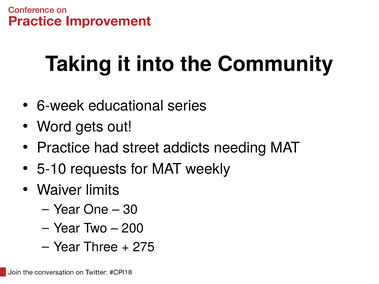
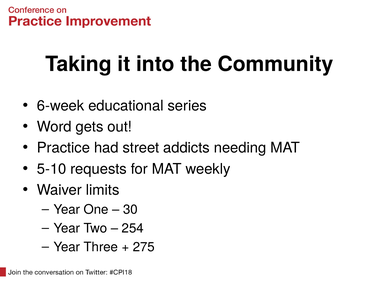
200: 200 -> 254
